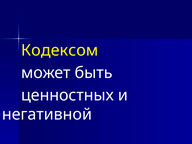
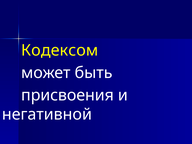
ценностных: ценностных -> присвоения
